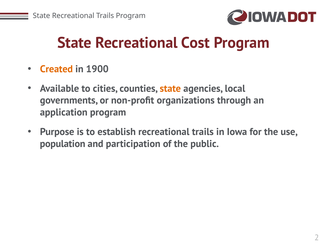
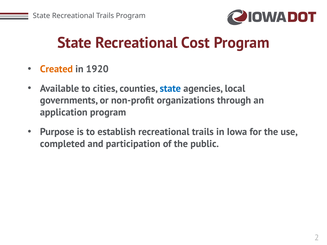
1900: 1900 -> 1920
state at (170, 89) colour: orange -> blue
population: population -> completed
